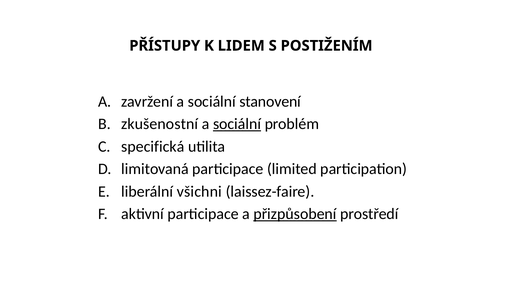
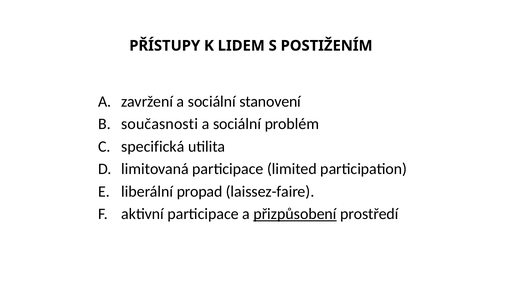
zkušenostní: zkušenostní -> současnosti
sociální at (237, 124) underline: present -> none
všichni: všichni -> propad
